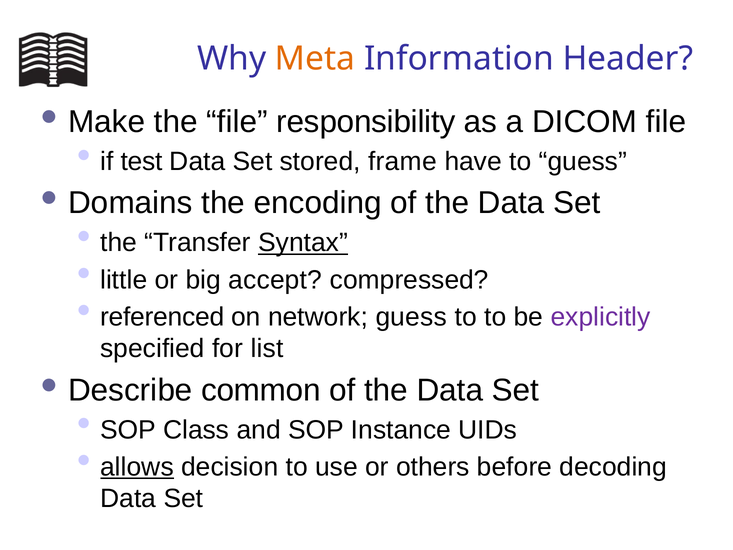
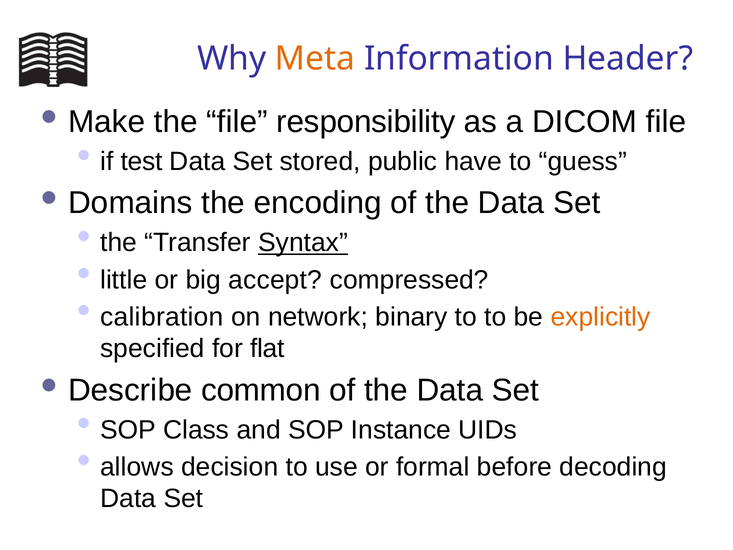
frame: frame -> public
referenced: referenced -> calibration
network guess: guess -> binary
explicitly colour: purple -> orange
list: list -> flat
allows underline: present -> none
others: others -> formal
